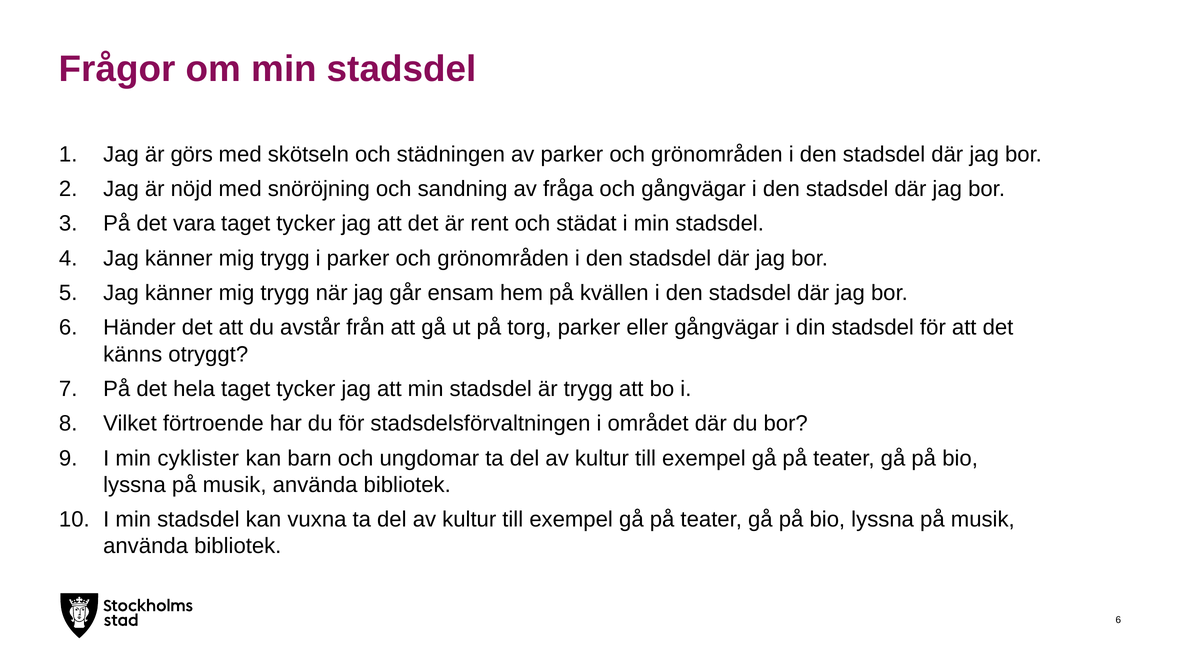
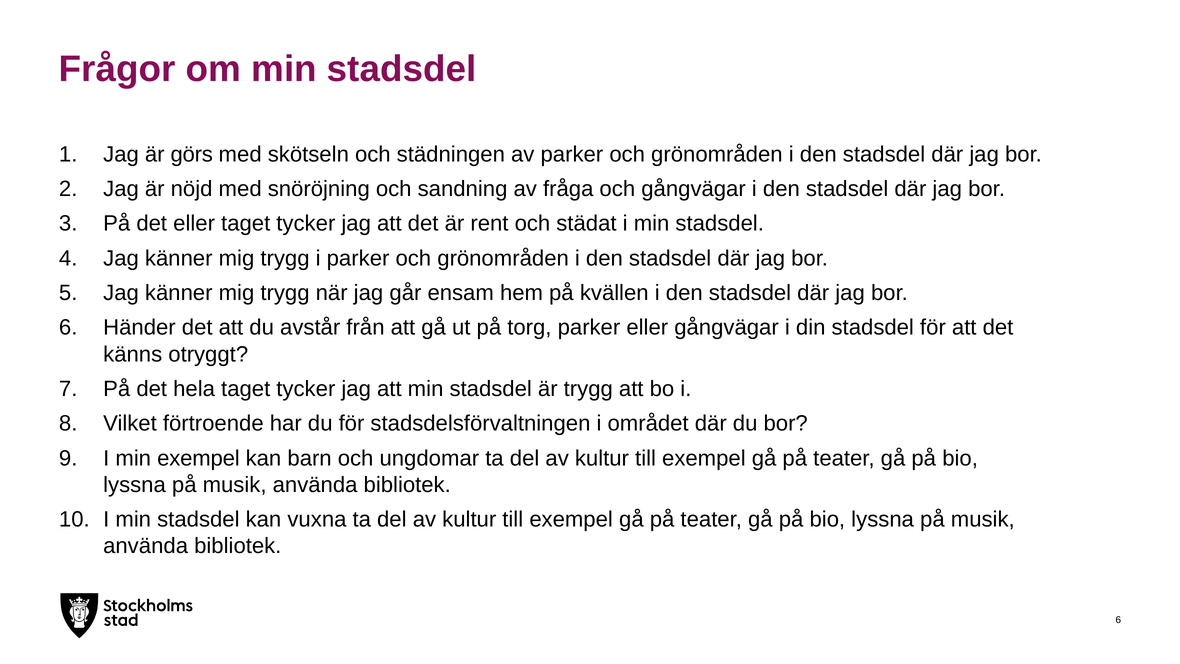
det vara: vara -> eller
min cyklister: cyklister -> exempel
